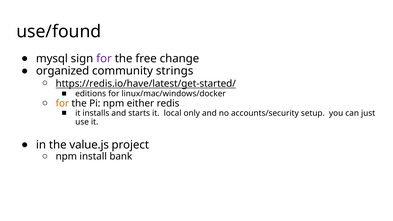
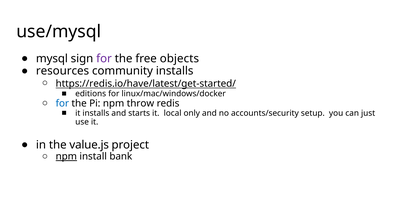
use/found: use/found -> use/mysql
change: change -> objects
organized: organized -> resources
community strings: strings -> installs
for at (62, 103) colour: orange -> blue
either: either -> throw
npm at (66, 156) underline: none -> present
